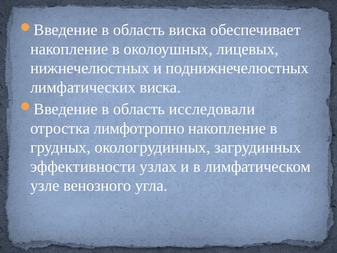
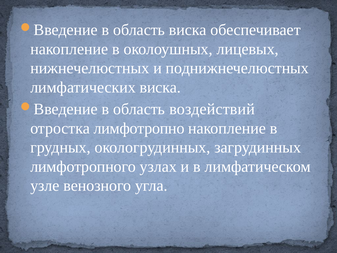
исследовали: исследовали -> воздействий
эффективности: эффективности -> лимфотропного
